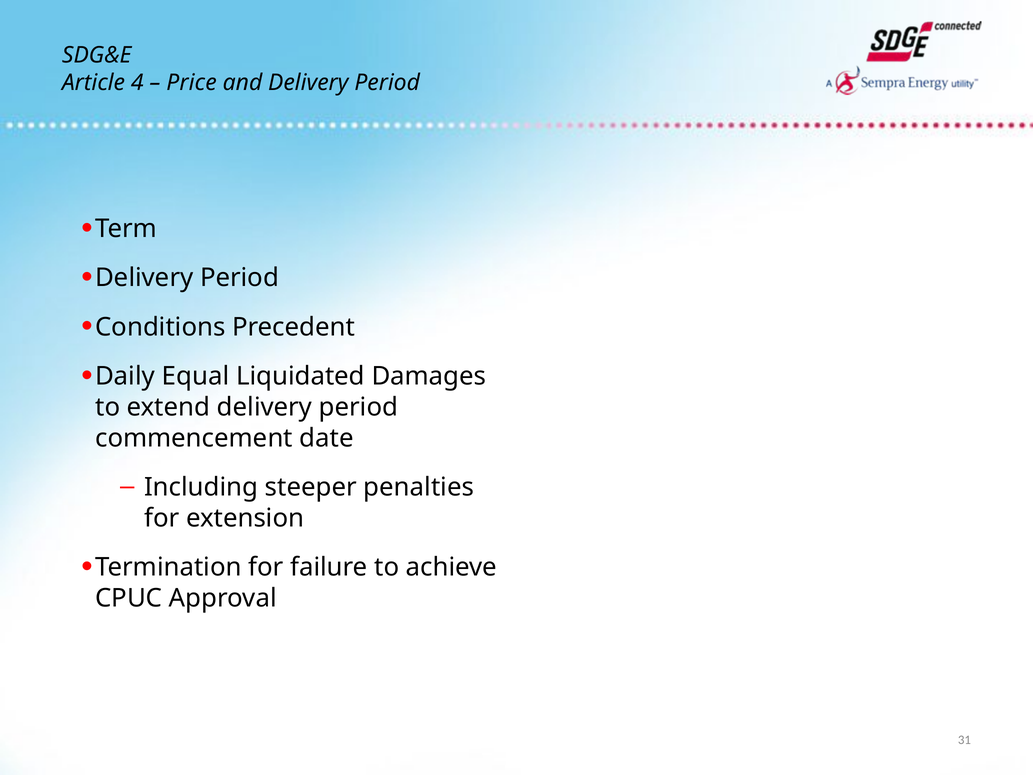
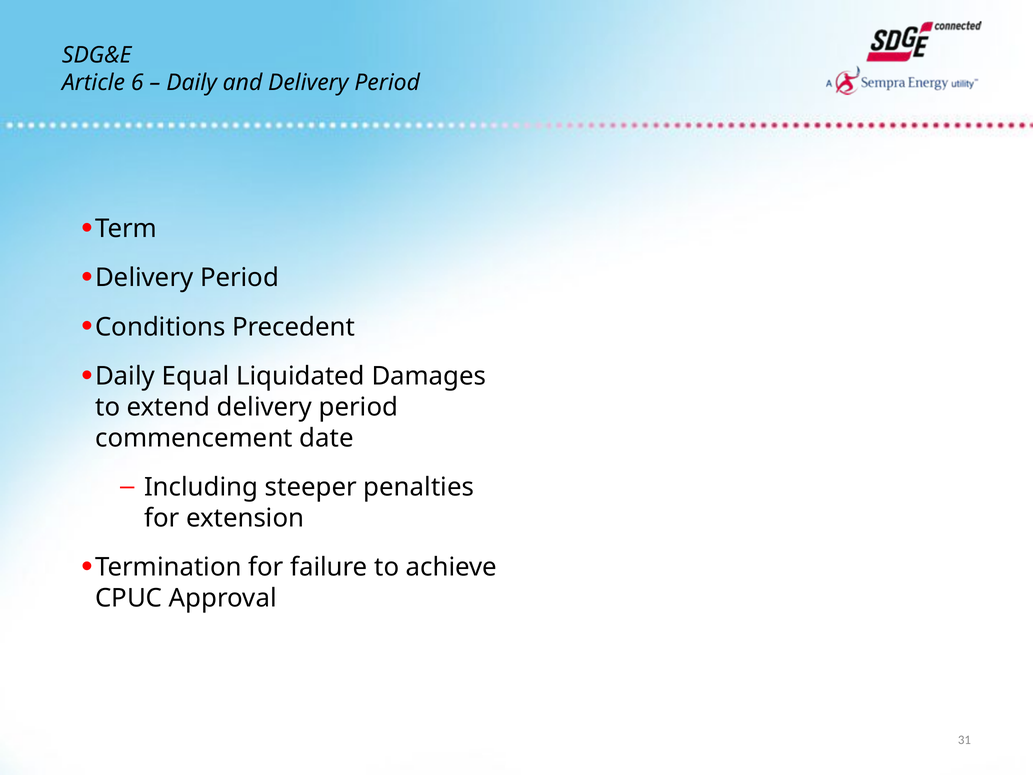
4: 4 -> 6
Price at (192, 82): Price -> Daily
